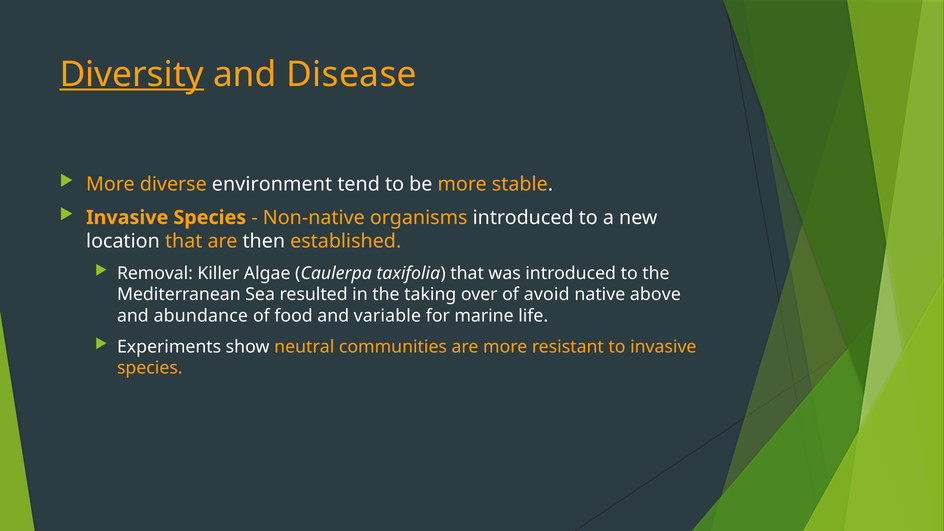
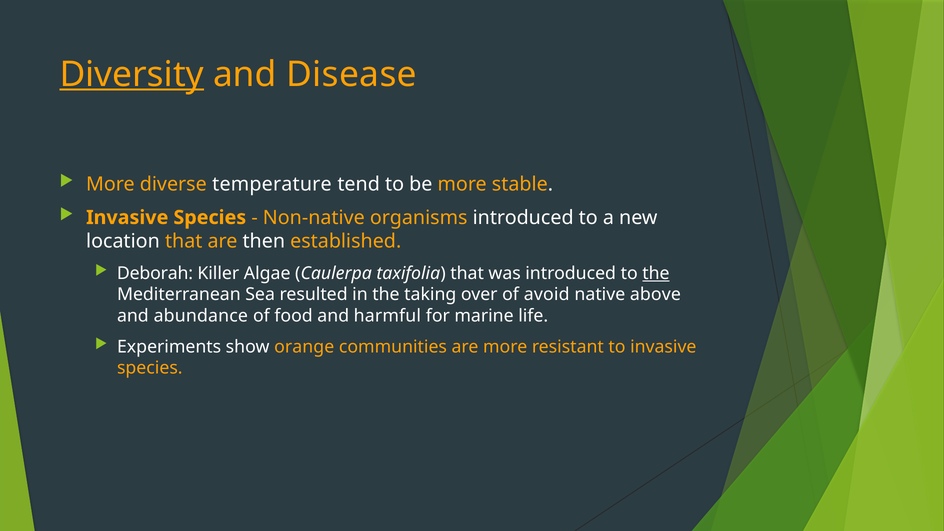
environment: environment -> temperature
Removal: Removal -> Deborah
the at (656, 273) underline: none -> present
variable: variable -> harmful
neutral: neutral -> orange
